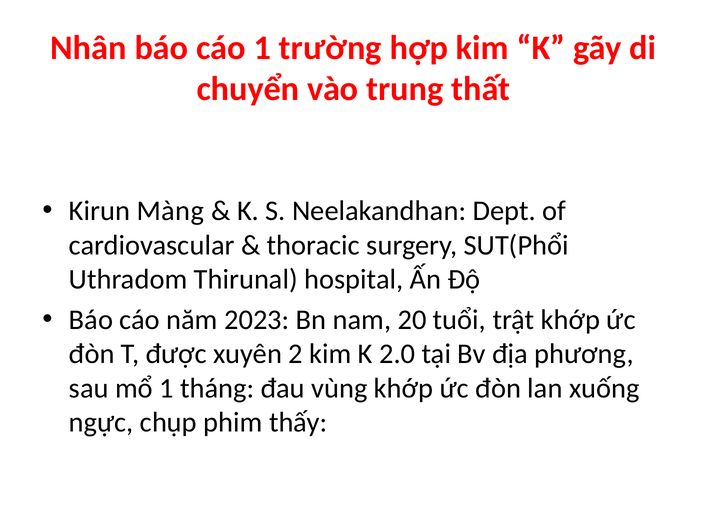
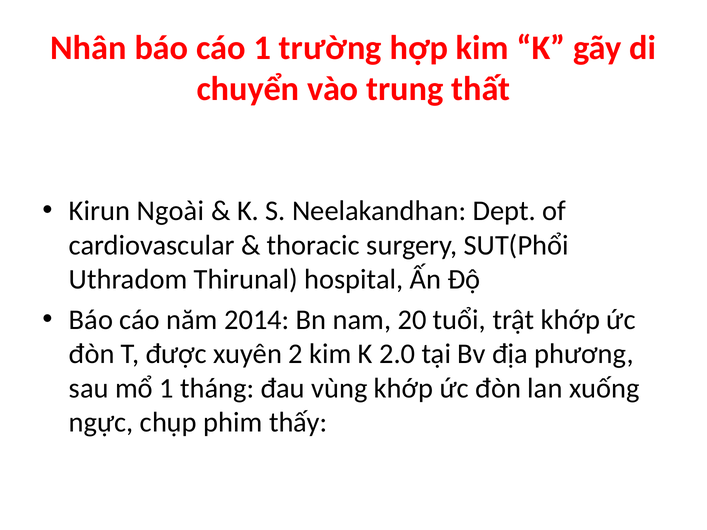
Màng: Màng -> Ngoài
2023: 2023 -> 2014
